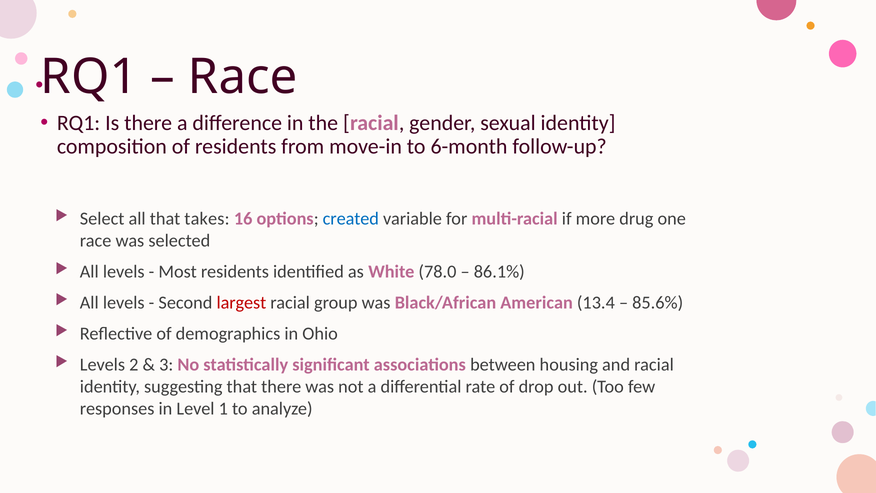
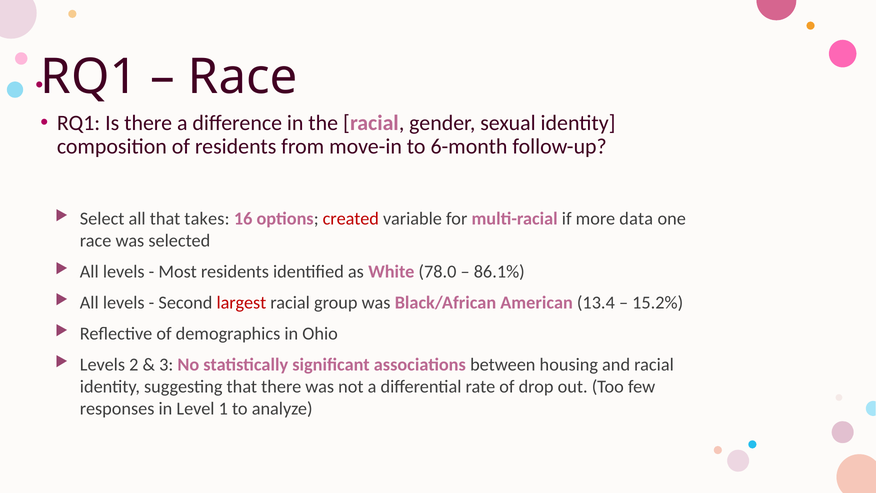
created colour: blue -> red
drug: drug -> data
85.6%: 85.6% -> 15.2%
